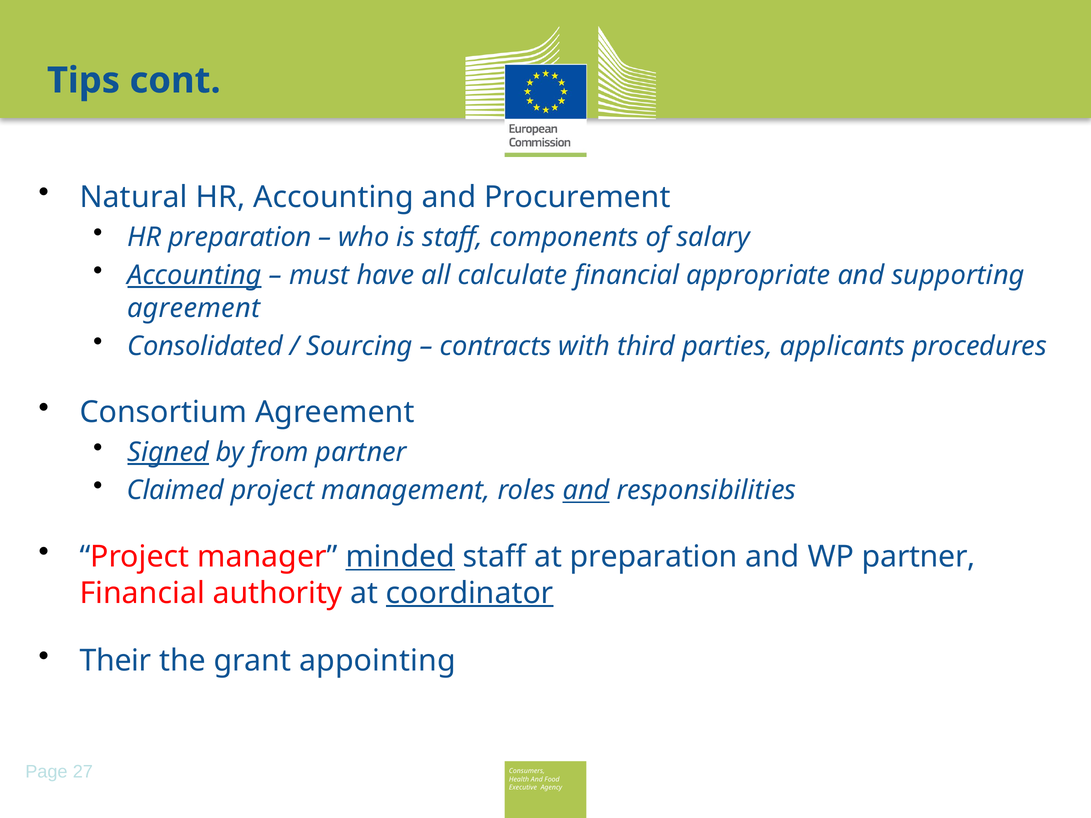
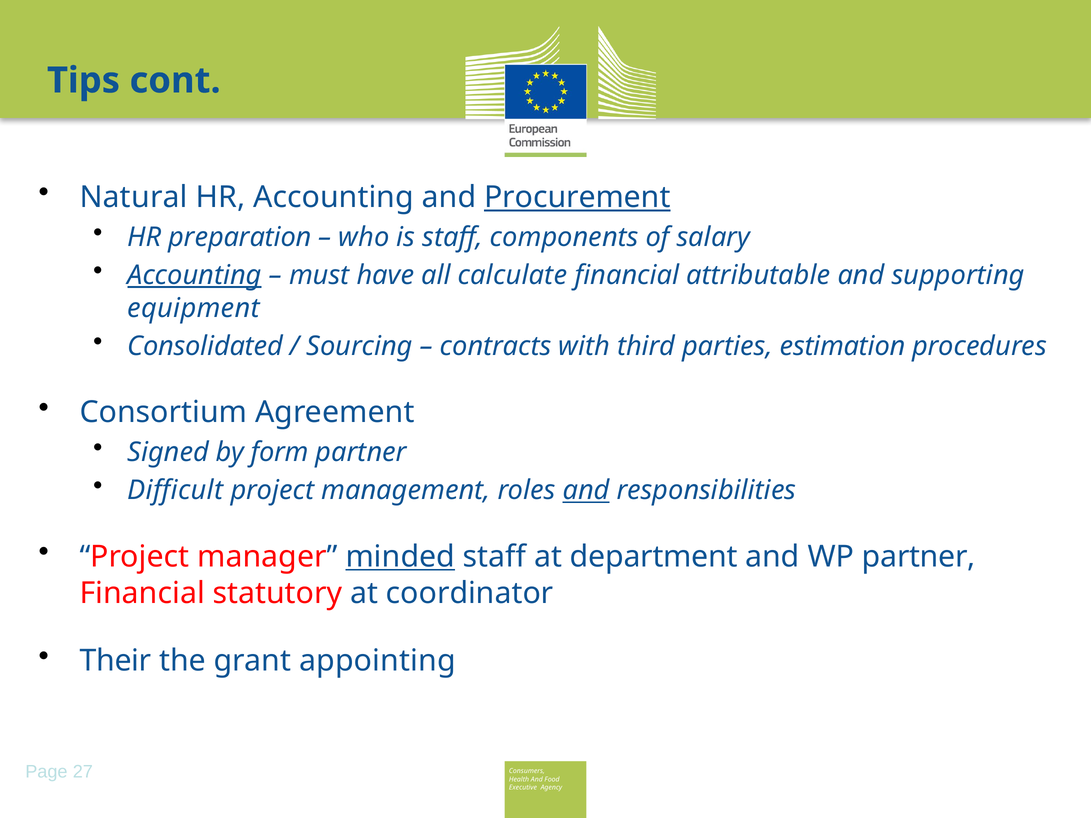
Procurement underline: none -> present
appropriate: appropriate -> attributable
agreement at (194, 308): agreement -> equipment
applicants: applicants -> estimation
Signed underline: present -> none
from: from -> form
Claimed: Claimed -> Difficult
at preparation: preparation -> department
authority: authority -> statutory
coordinator underline: present -> none
